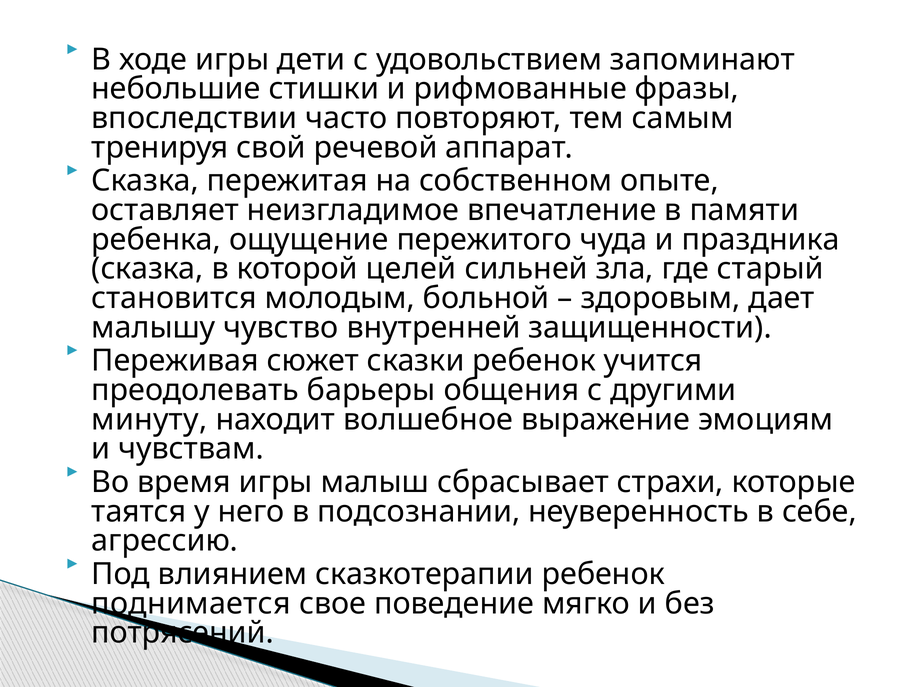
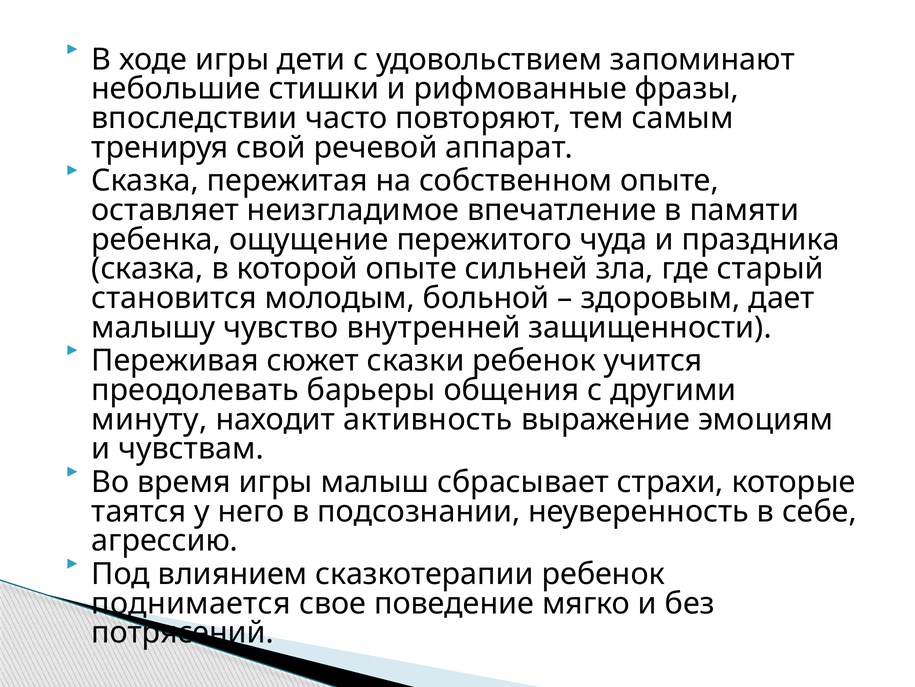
которой целей: целей -> опыте
волшебное: волшебное -> активность
